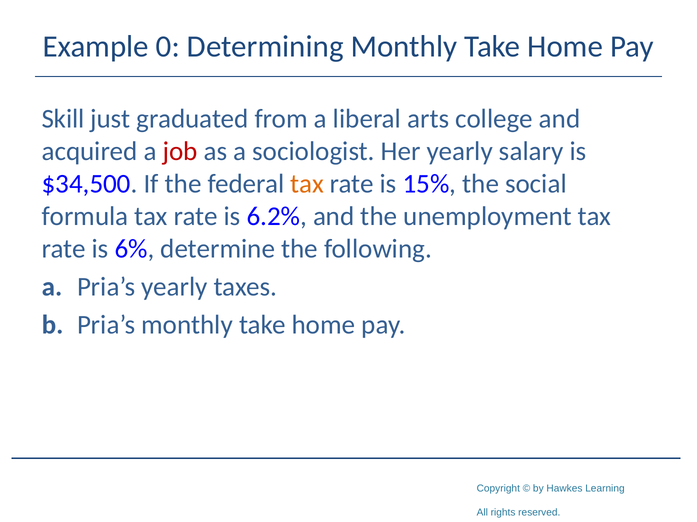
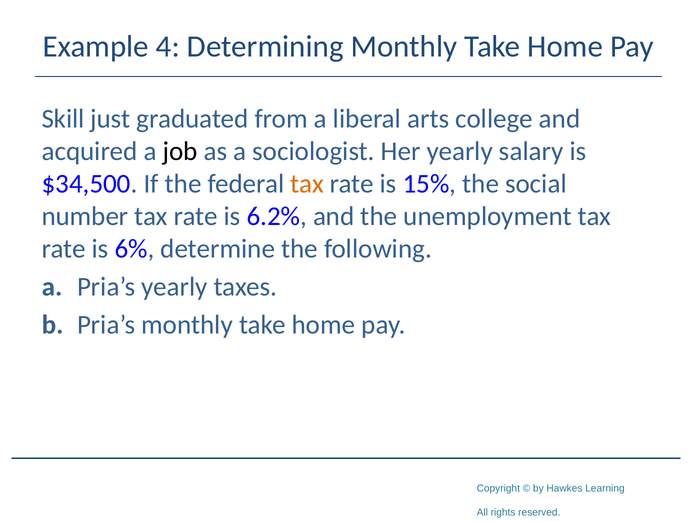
0: 0 -> 4
job colour: red -> black
formula: formula -> number
